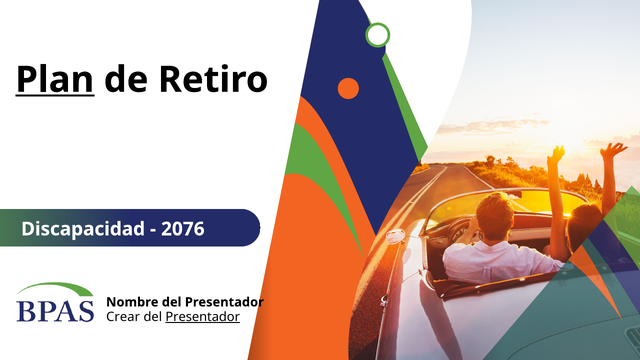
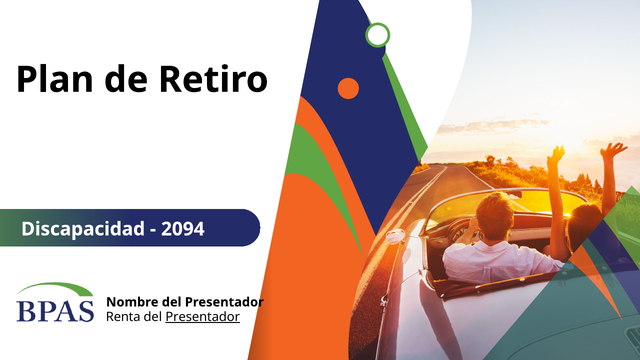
Plan underline: present -> none
2076: 2076 -> 2094
Crear: Crear -> Renta
